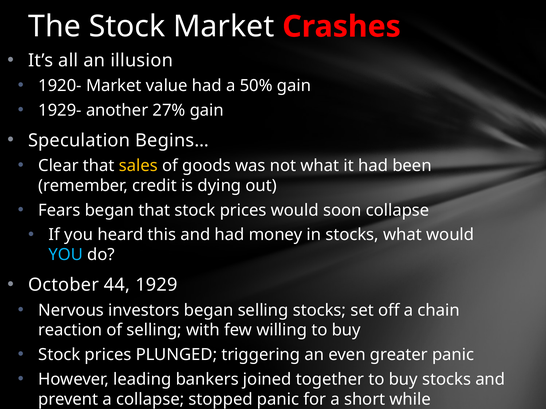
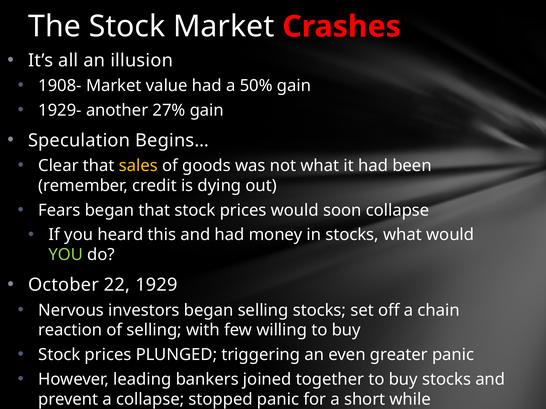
1920-: 1920- -> 1908-
YOU at (66, 255) colour: light blue -> light green
44: 44 -> 22
